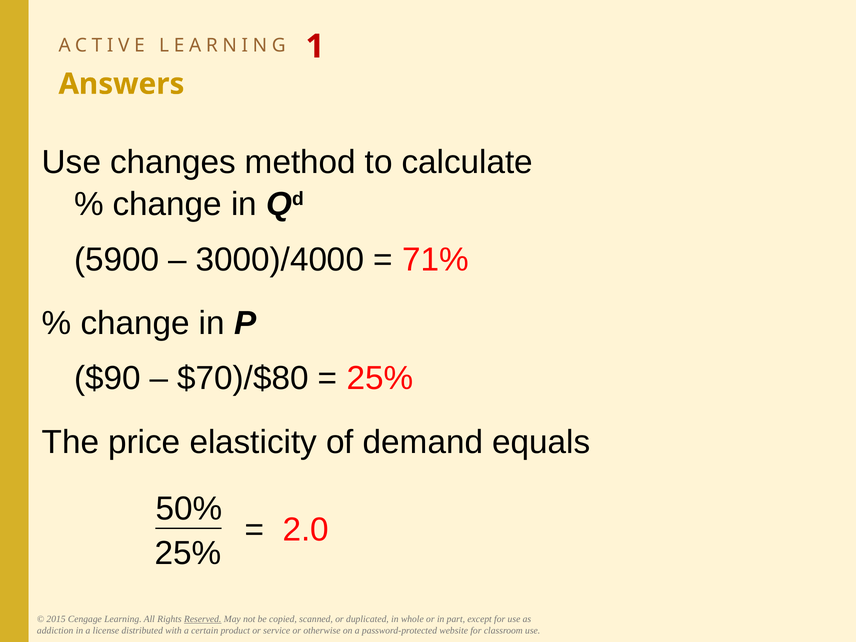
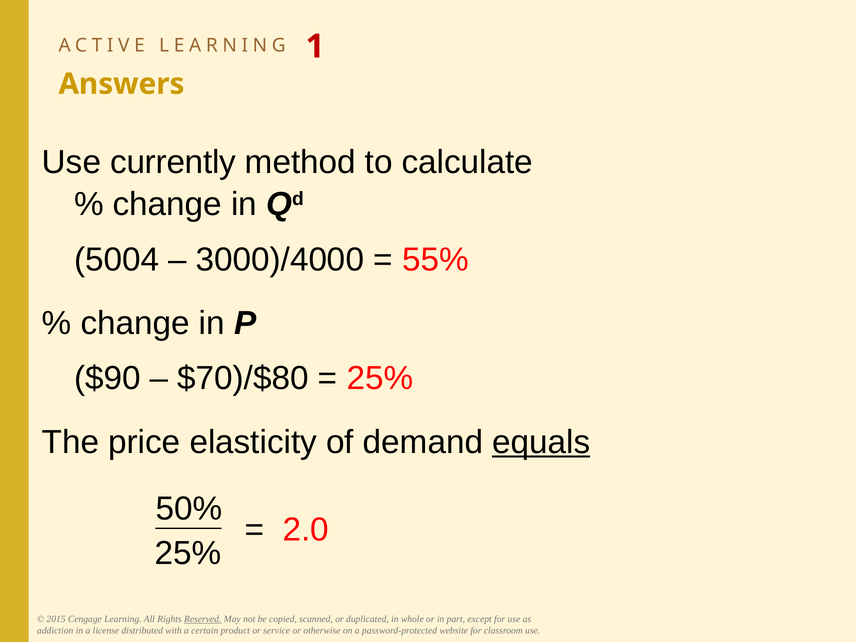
changes: changes -> currently
5900: 5900 -> 5004
71%: 71% -> 55%
equals underline: none -> present
